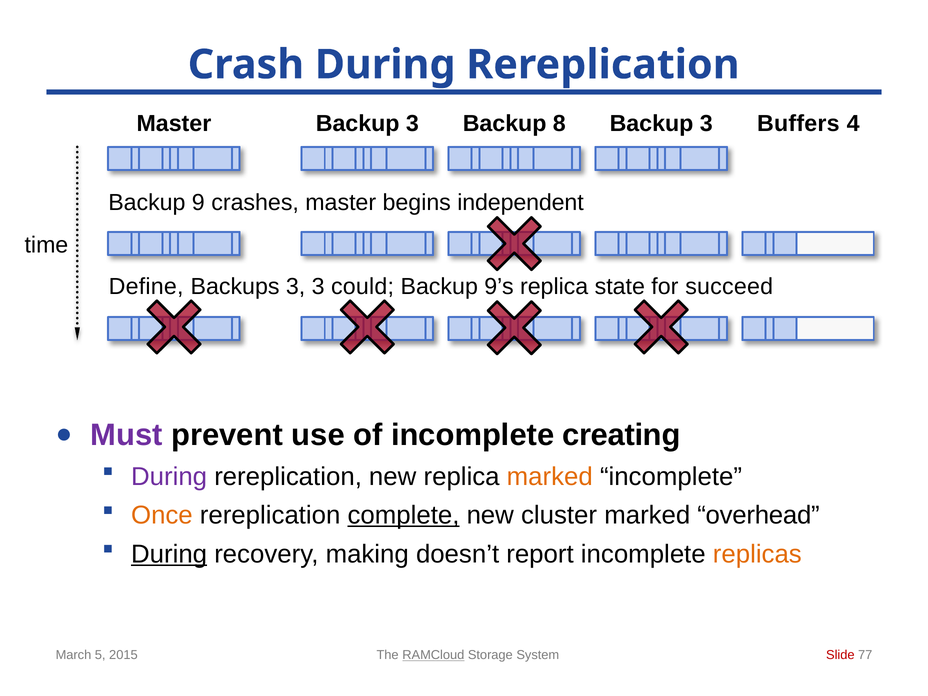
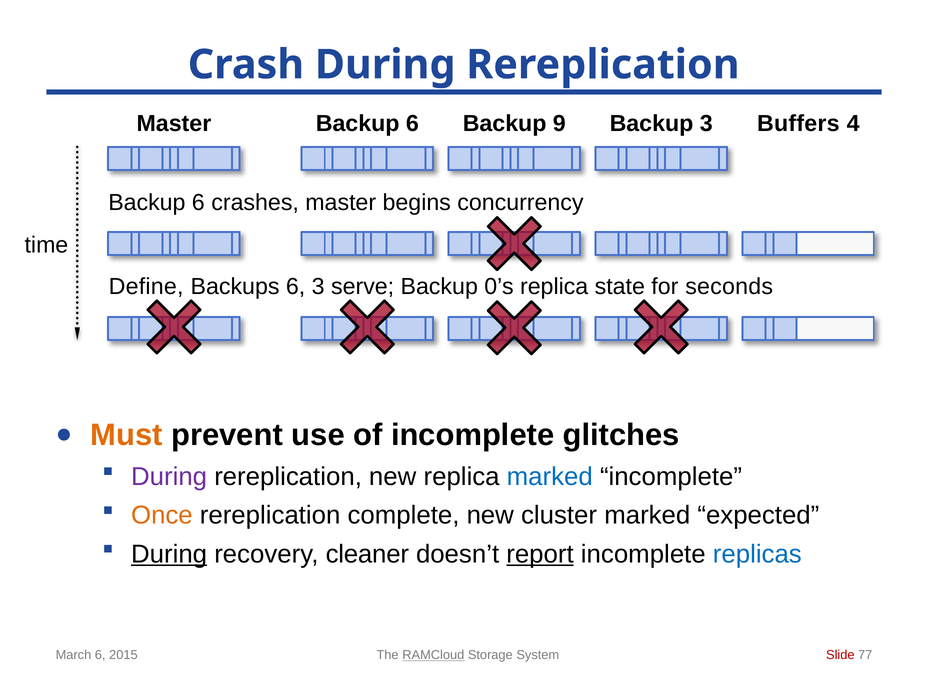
Master Backup 3: 3 -> 6
8: 8 -> 9
9 at (198, 203): 9 -> 6
independent: independent -> concurrency
Backups 3: 3 -> 6
could: could -> serve
9’s: 9’s -> 0’s
succeed: succeed -> seconds
Must colour: purple -> orange
creating: creating -> glitches
marked at (550, 477) colour: orange -> blue
complete underline: present -> none
overhead: overhead -> expected
making: making -> cleaner
report underline: none -> present
replicas colour: orange -> blue
March 5: 5 -> 6
